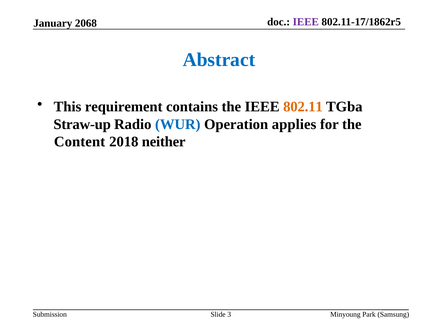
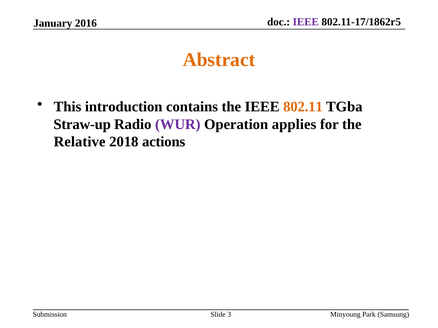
2068: 2068 -> 2016
Abstract colour: blue -> orange
requirement: requirement -> introduction
WUR colour: blue -> purple
Content: Content -> Relative
neither: neither -> actions
